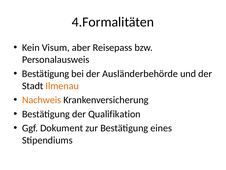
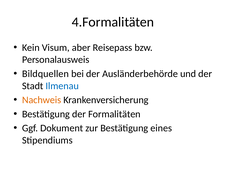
Bestätigung at (46, 74): Bestätigung -> Bildquellen
Ilmenau colour: orange -> blue
Qualifikation: Qualifikation -> Formalitäten
